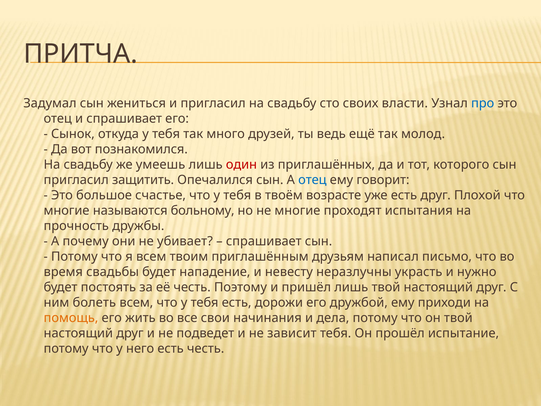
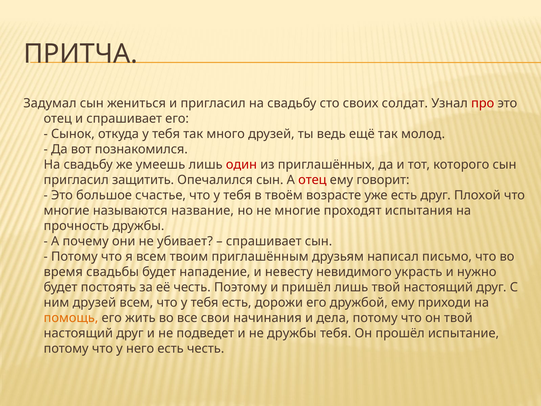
власти: власти -> солдат
про colour: blue -> red
отец at (312, 180) colour: blue -> red
больному: больному -> название
неразлучны: неразлучны -> невидимого
ним болеть: болеть -> друзей
не зависит: зависит -> дружбы
